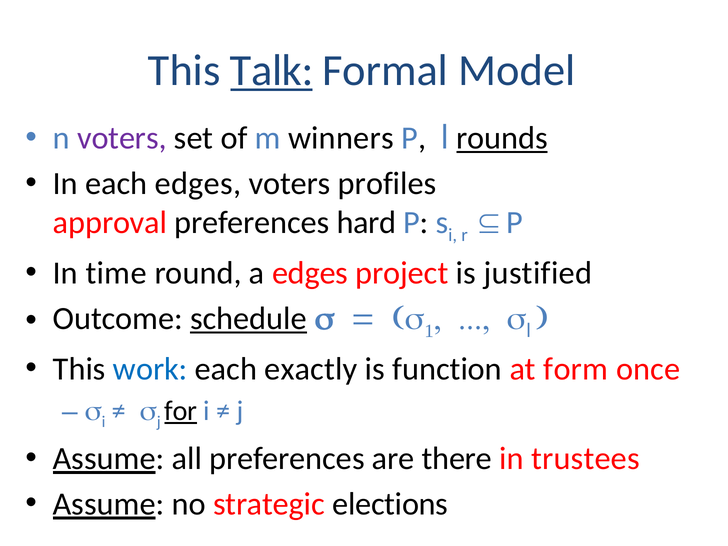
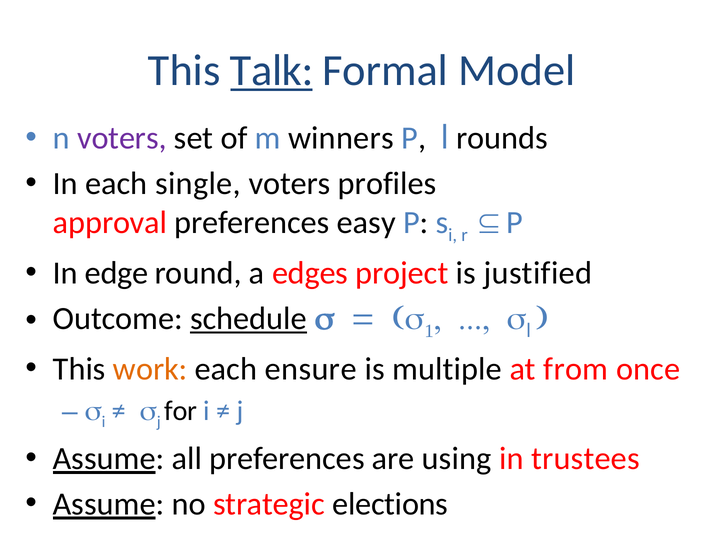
rounds underline: present -> none
each edges: edges -> single
hard: hard -> easy
time: time -> edge
work colour: blue -> orange
exactly: exactly -> ensure
function: function -> multiple
form: form -> from
for underline: present -> none
there: there -> using
